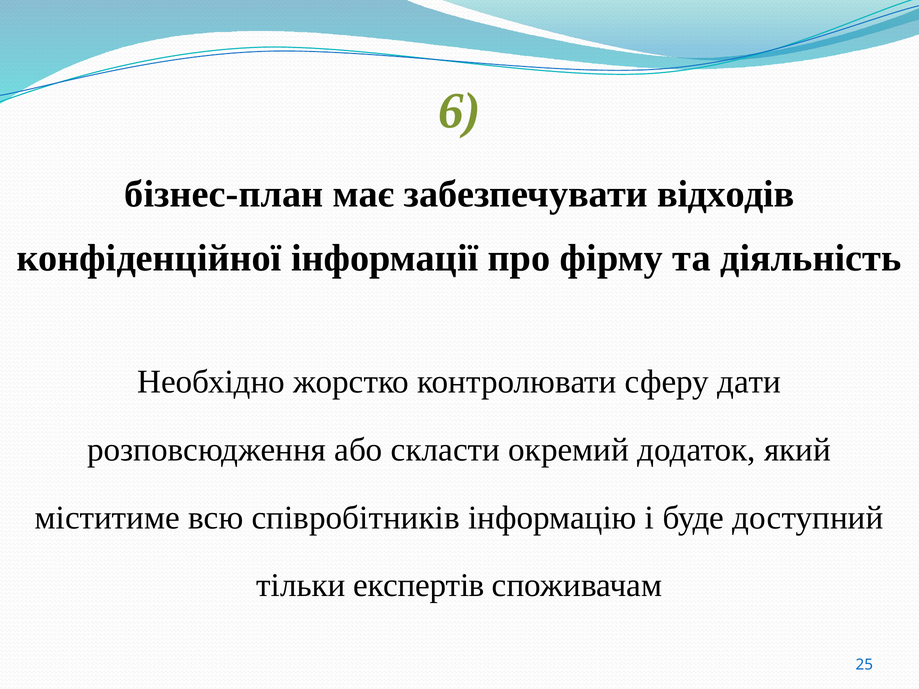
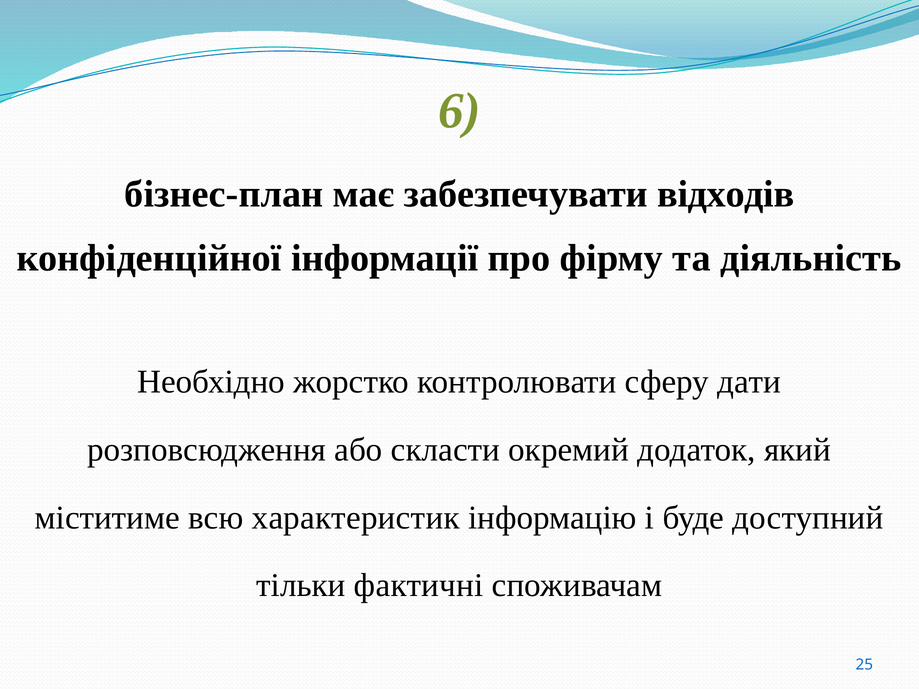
співробітників: співробітників -> характеристик
експертів: експертів -> фактичні
